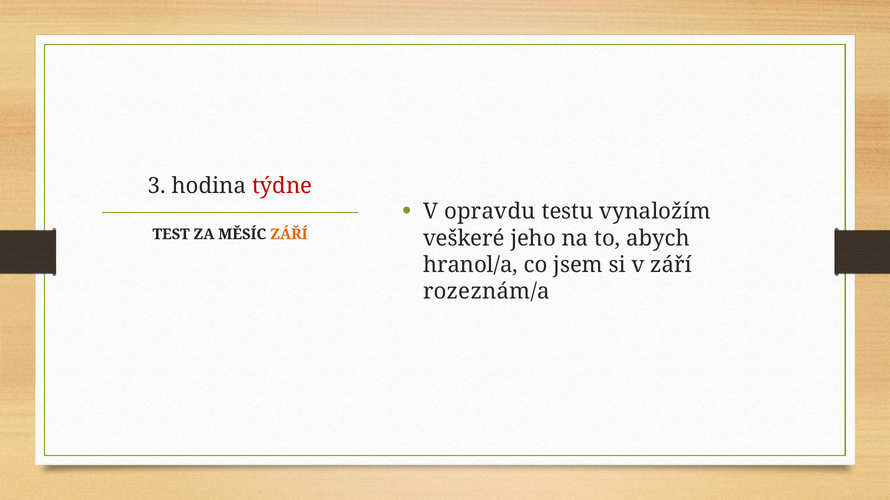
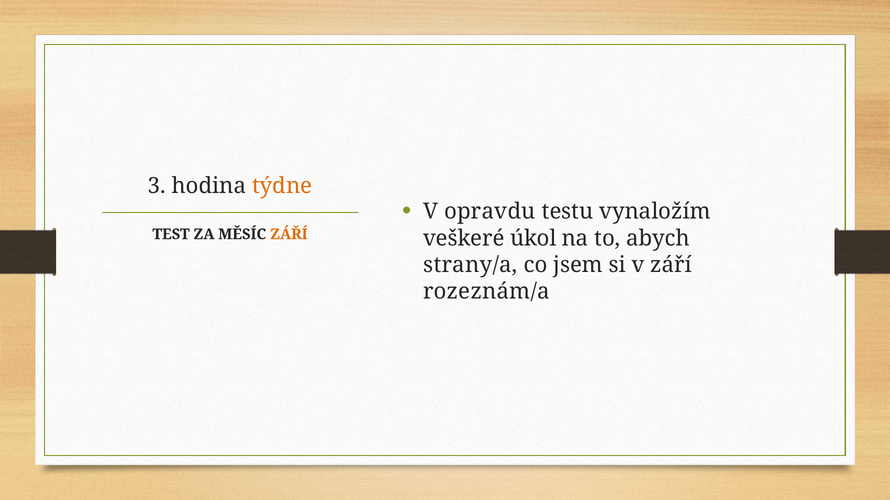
týdne colour: red -> orange
jeho: jeho -> úkol
hranol/a: hranol/a -> strany/a
